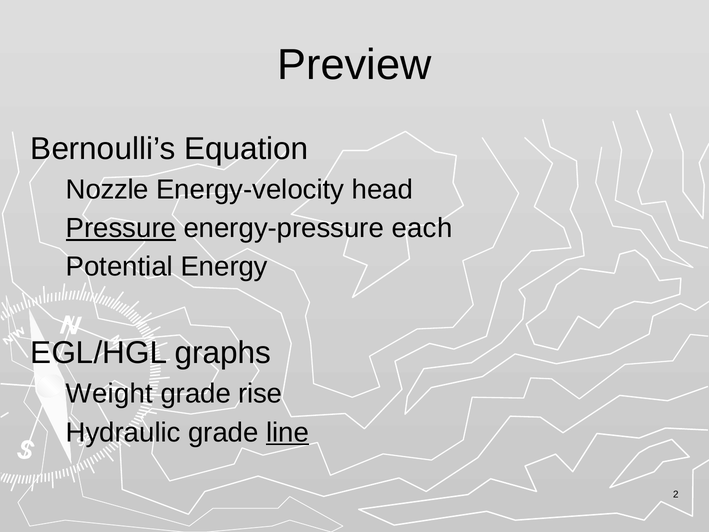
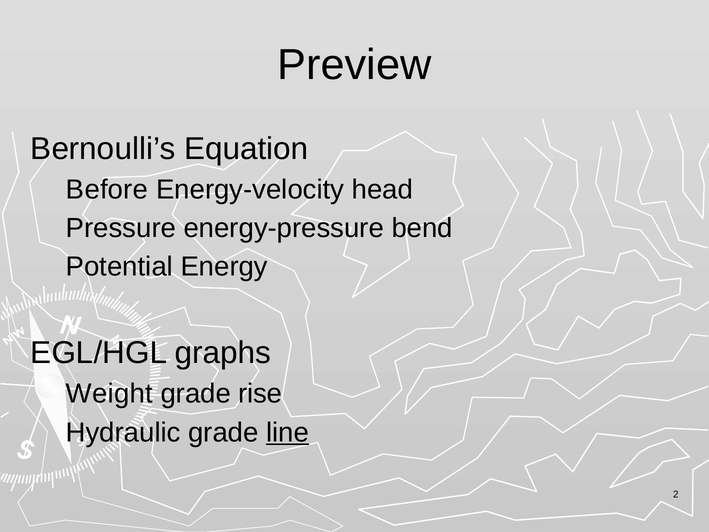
Nozzle: Nozzle -> Before
Pressure underline: present -> none
each: each -> bend
